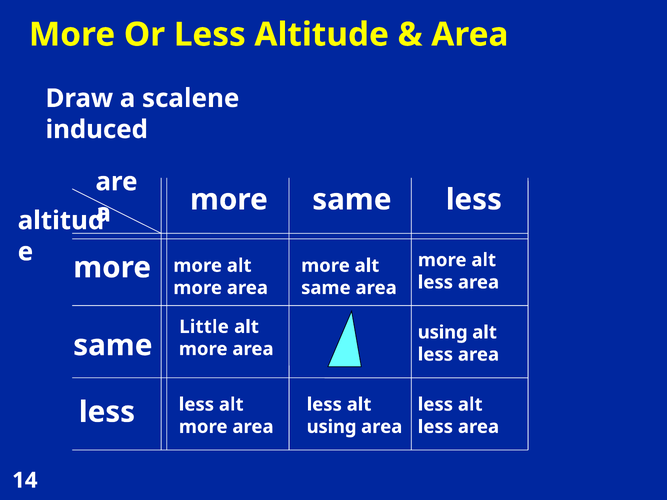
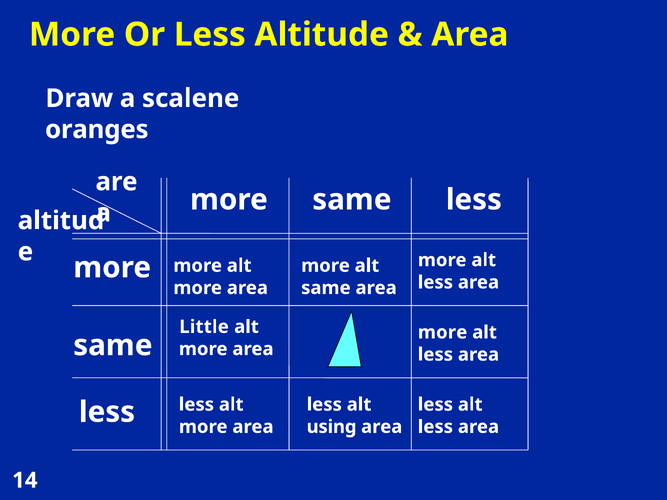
induced: induced -> oranges
using at (443, 333): using -> more
